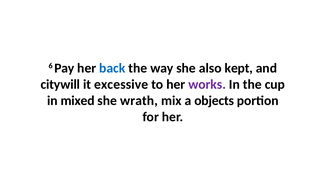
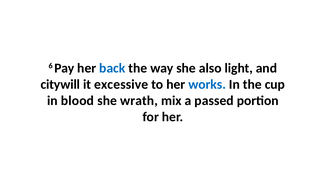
kept: kept -> light
works colour: purple -> blue
mixed: mixed -> blood
objects: objects -> passed
